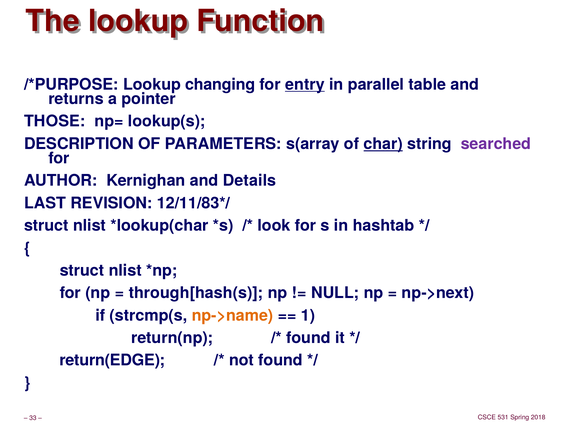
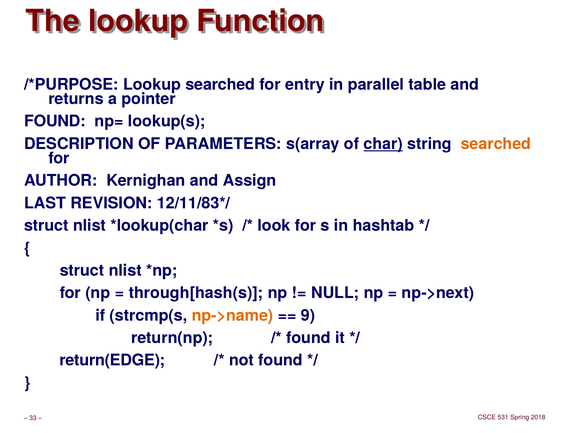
Lookup changing: changing -> searched
entry underline: present -> none
THOSE at (55, 121): THOSE -> FOUND
searched at (496, 144) colour: purple -> orange
Details: Details -> Assign
1: 1 -> 9
